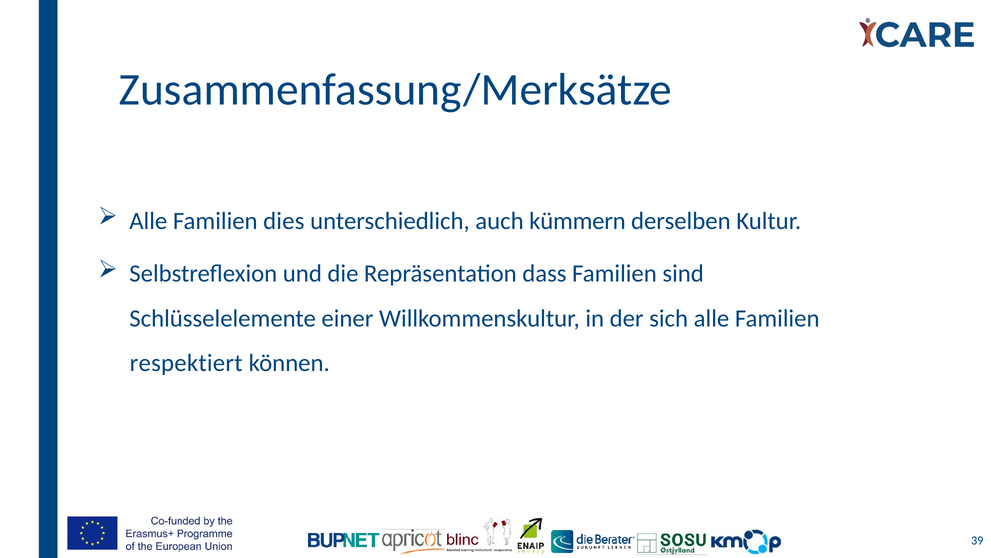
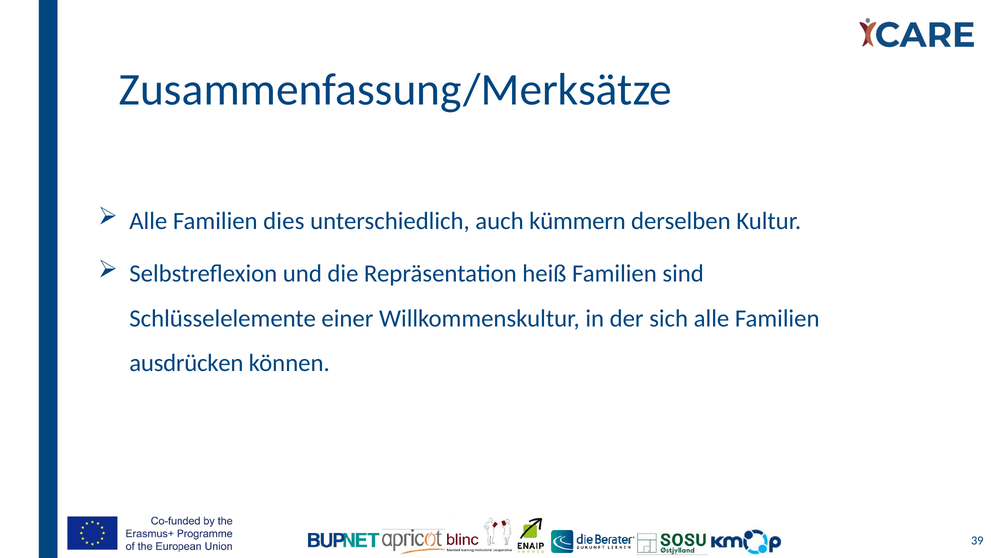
dass: dass -> heiß
respektiert: respektiert -> ausdrücken
